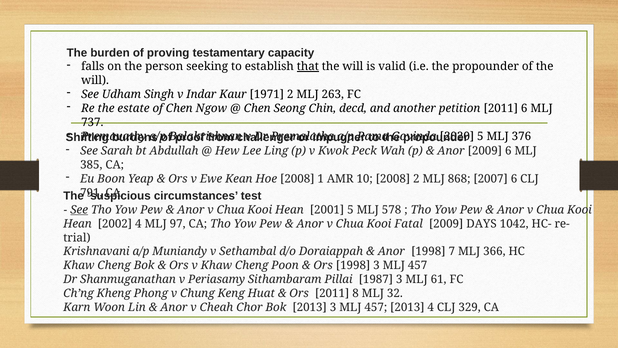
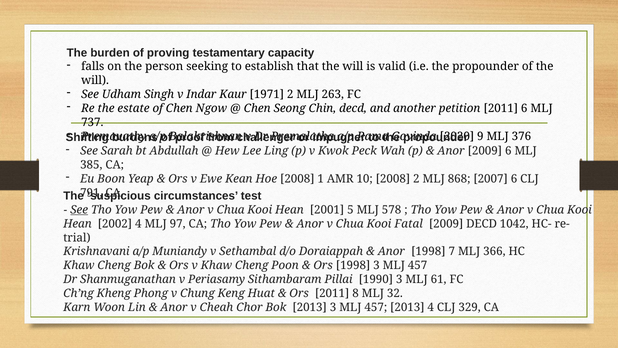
that underline: present -> none
5 at (480, 136): 5 -> 9
2009 DAYS: DAYS -> DECD
1987: 1987 -> 1990
